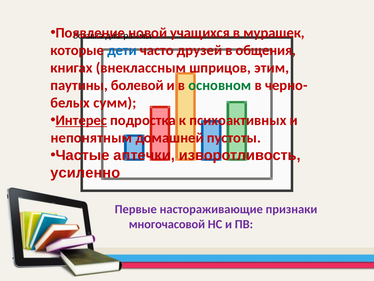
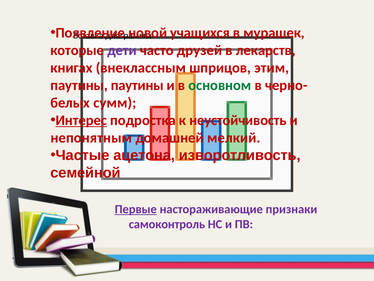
дети colour: blue -> purple
общения: общения -> лекарств
паутины болевой: болевой -> паутины
психоактивных: психоактивных -> неустойчивость
пустоты: пустоты -> мелкий
аптечки: аптечки -> ацетона
усиленно: усиленно -> семейной
Первые underline: none -> present
многочасовой: многочасовой -> самоконтроль
